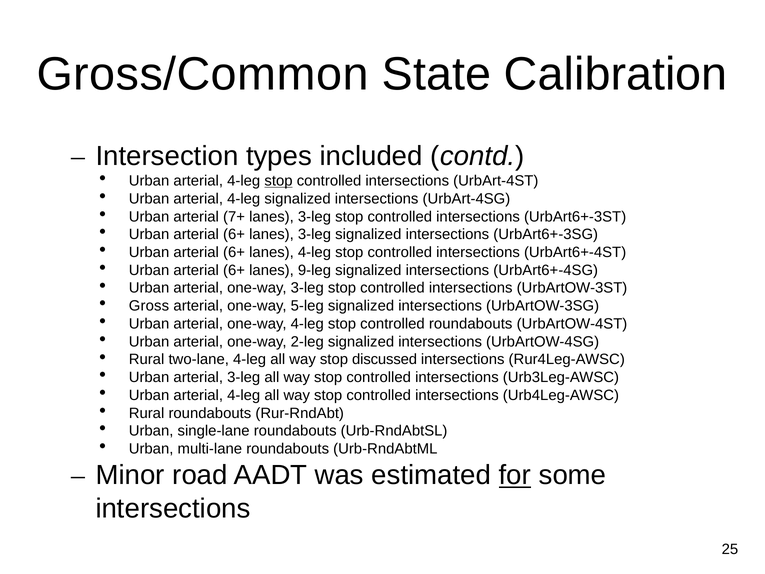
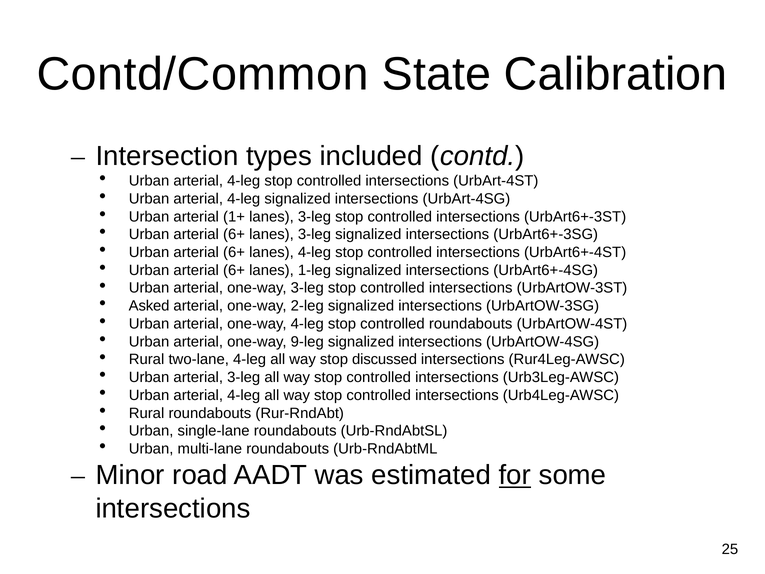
Gross/Common: Gross/Common -> Contd/Common
stop at (279, 181) underline: present -> none
7+: 7+ -> 1+
9-leg: 9-leg -> 1-leg
Gross: Gross -> Asked
5-leg: 5-leg -> 2-leg
2-leg: 2-leg -> 9-leg
